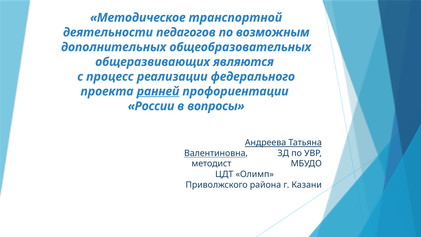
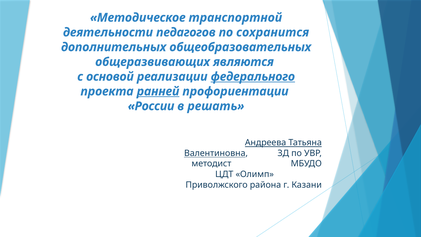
возможным: возможным -> сохранится
процесс: процесс -> основой
федерального underline: none -> present
вопросы: вопросы -> решать
